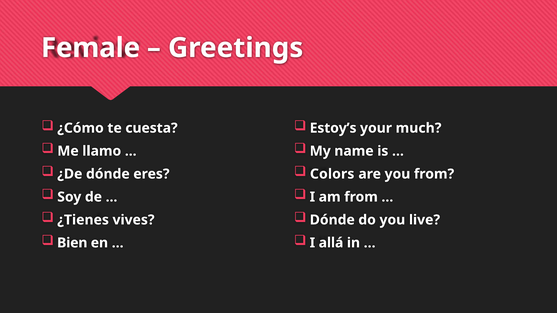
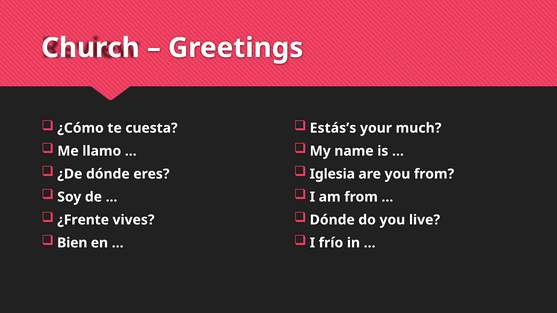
Female: Female -> Church
Estoy’s: Estoy’s -> Estás’s
Colors: Colors -> Iglesia
¿Tienes: ¿Tienes -> ¿Frente
allá: allá -> frío
